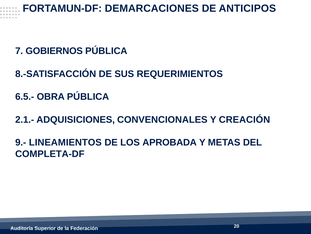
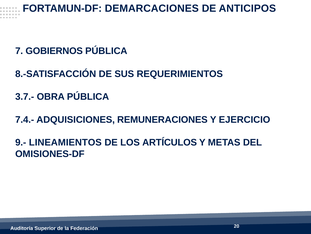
6.5.-: 6.5.- -> 3.7.-
2.1.-: 2.1.- -> 7.4.-
CONVENCIONALES: CONVENCIONALES -> REMUNERACIONES
CREACIÓN: CREACIÓN -> EJERCICIO
APROBADA: APROBADA -> ARTÍCULOS
COMPLETA-DF: COMPLETA-DF -> OMISIONES-DF
